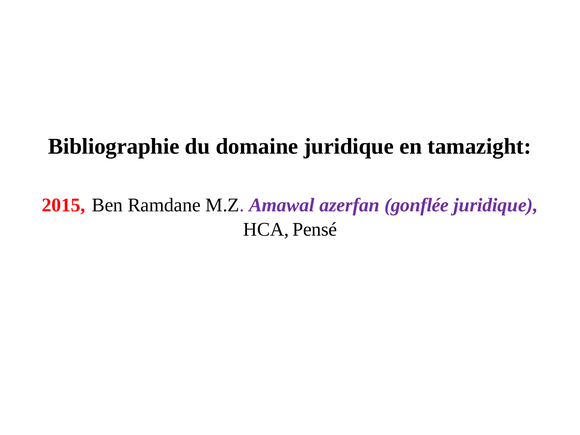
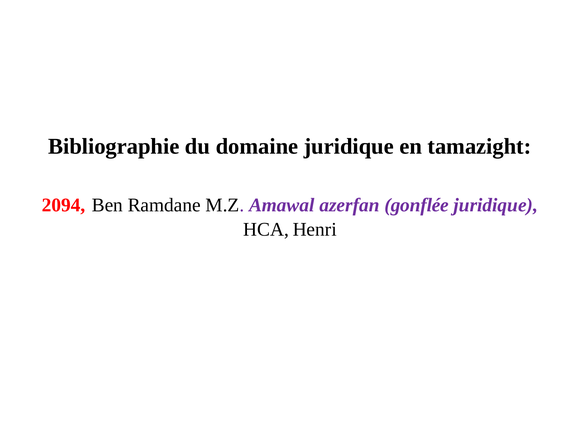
2015: 2015 -> 2094
Pensé: Pensé -> Henri
